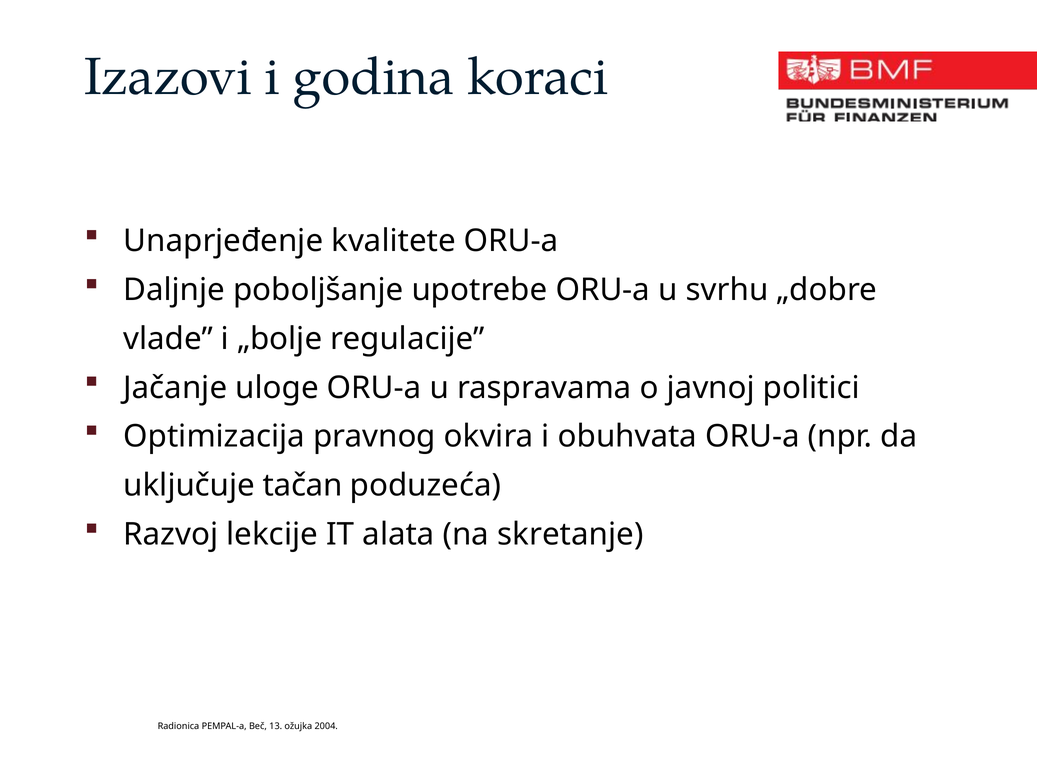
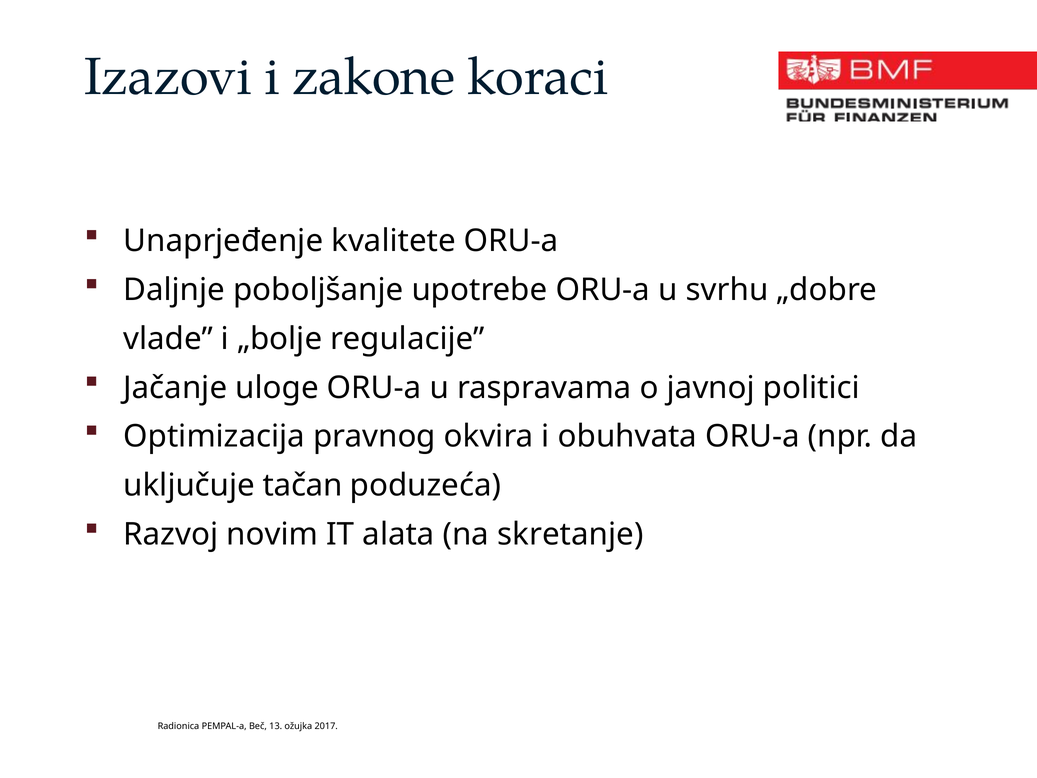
godina: godina -> zakone
lekcije: lekcije -> novim
2004: 2004 -> 2017
